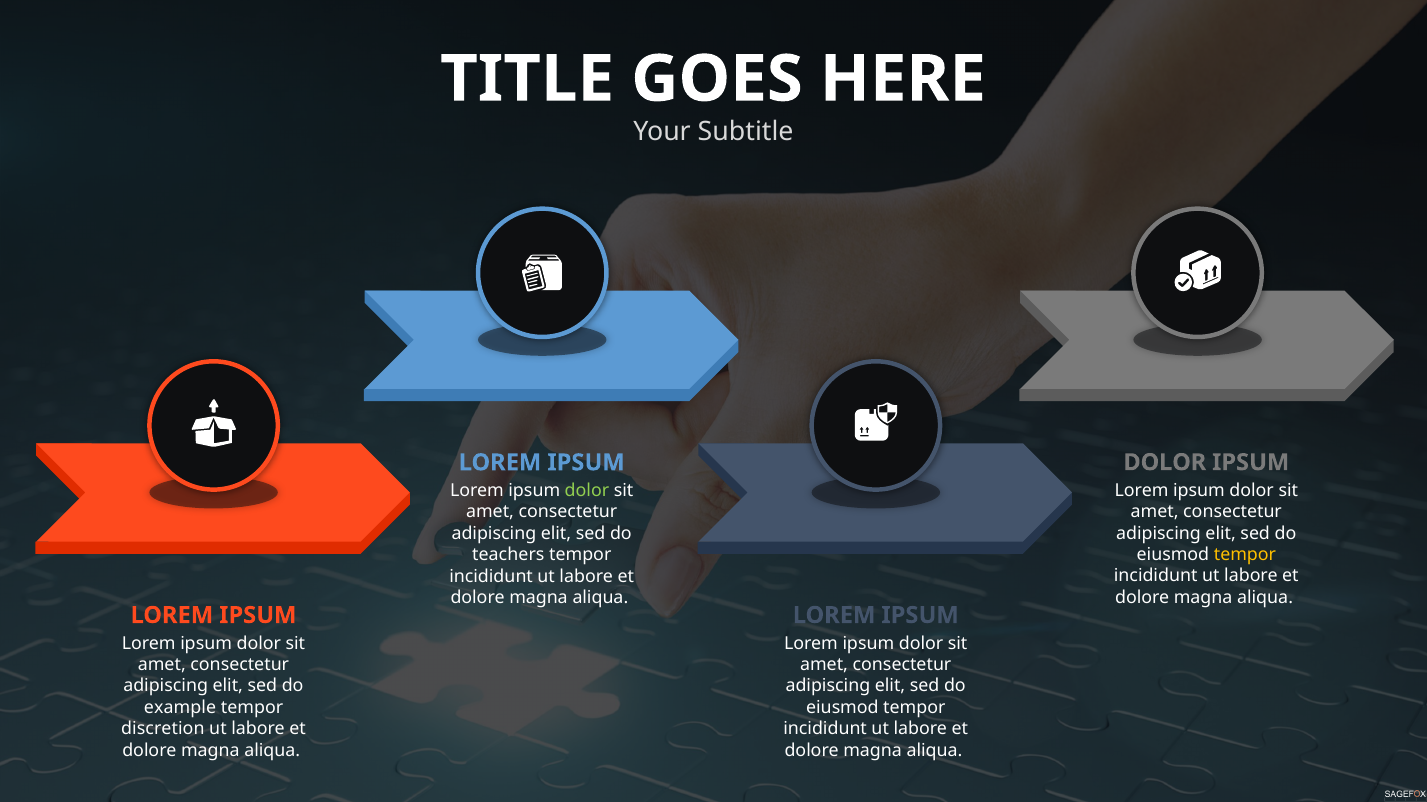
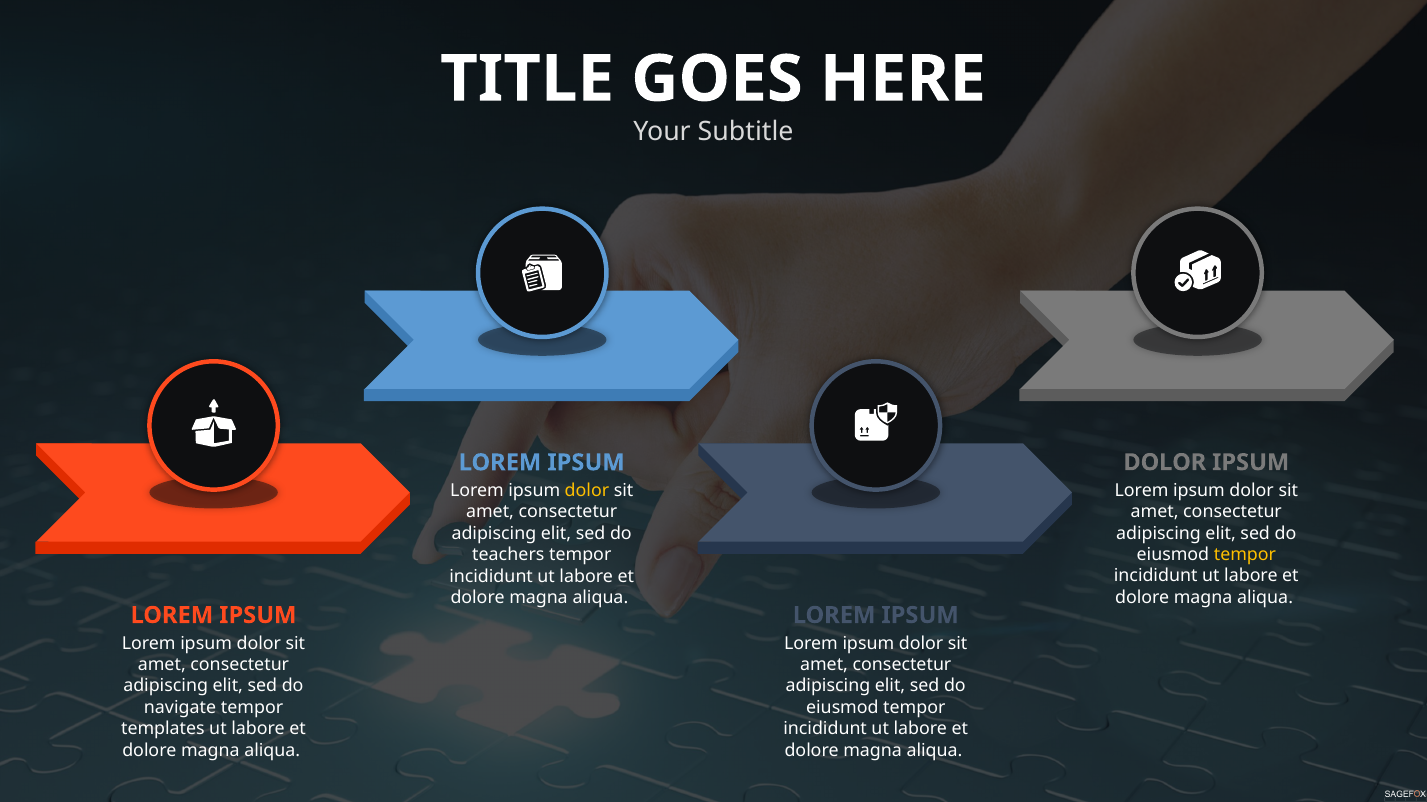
dolor at (587, 491) colour: light green -> yellow
example: example -> navigate
discretion: discretion -> templates
